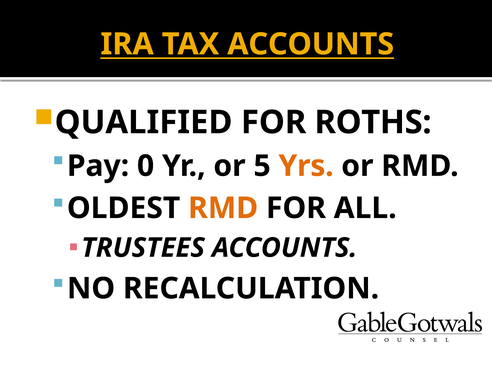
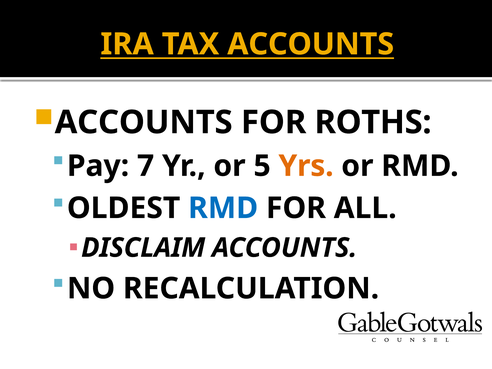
QUALIFIED at (144, 122): QUALIFIED -> ACCOUNTS
0: 0 -> 7
RMD at (223, 208) colour: orange -> blue
TRUSTEES: TRUSTEES -> DISCLAIM
